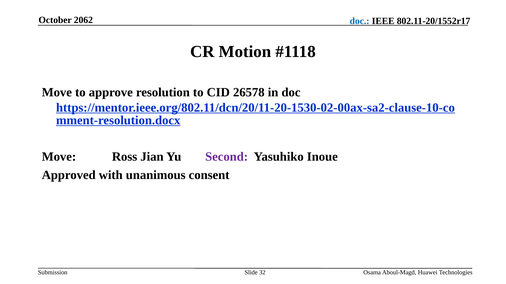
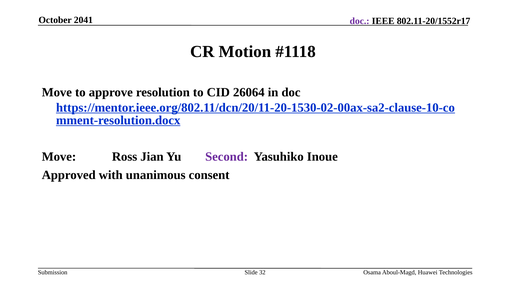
2062: 2062 -> 2041
doc at (360, 21) colour: blue -> purple
26578: 26578 -> 26064
